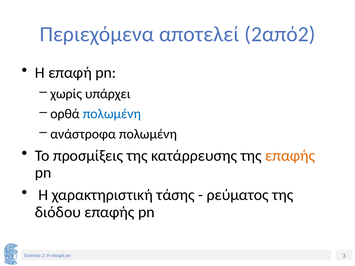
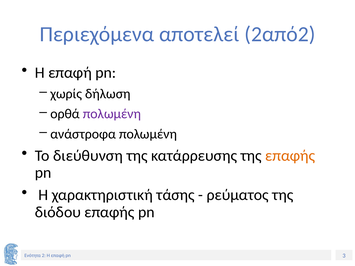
υπάρχει: υπάρχει -> δήλωση
πολωμένη at (112, 114) colour: blue -> purple
προσμίξεις: προσμίξεις -> διεύθυνση
